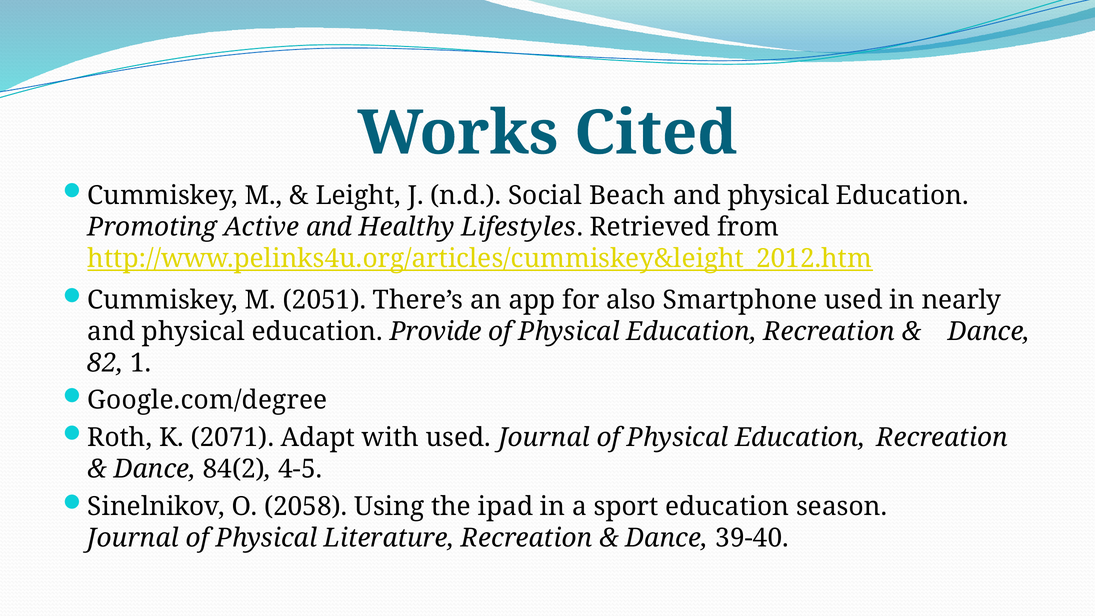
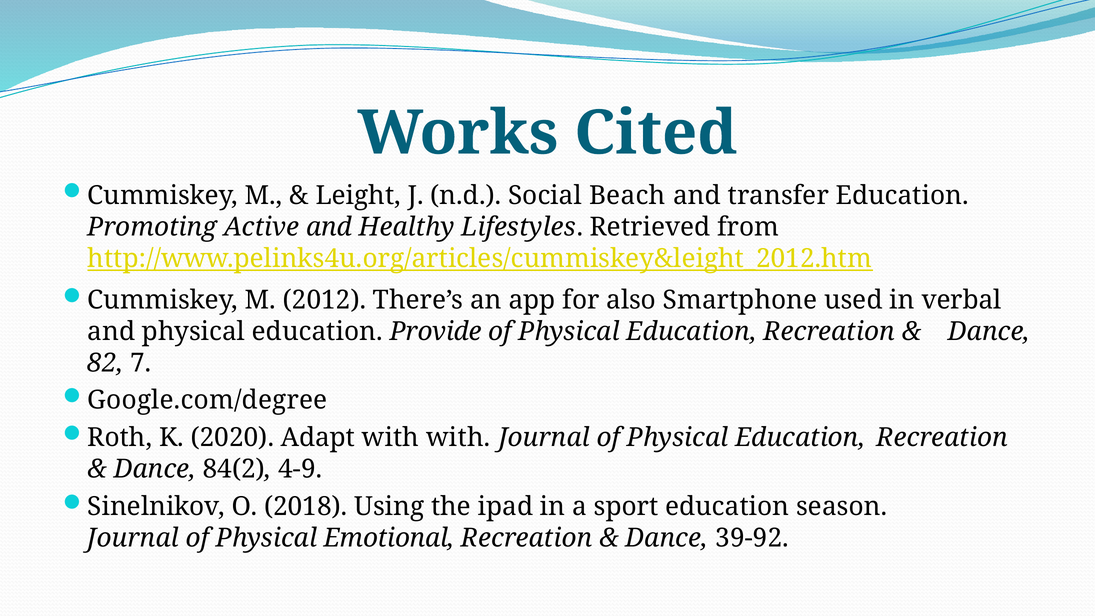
physical at (778, 195): physical -> transfer
2051: 2051 -> 2012
nearly: nearly -> verbal
1: 1 -> 7
2071: 2071 -> 2020
with used: used -> with
4-5: 4-5 -> 4-9
2058: 2058 -> 2018
Literature: Literature -> Emotional
39-40: 39-40 -> 39-92
